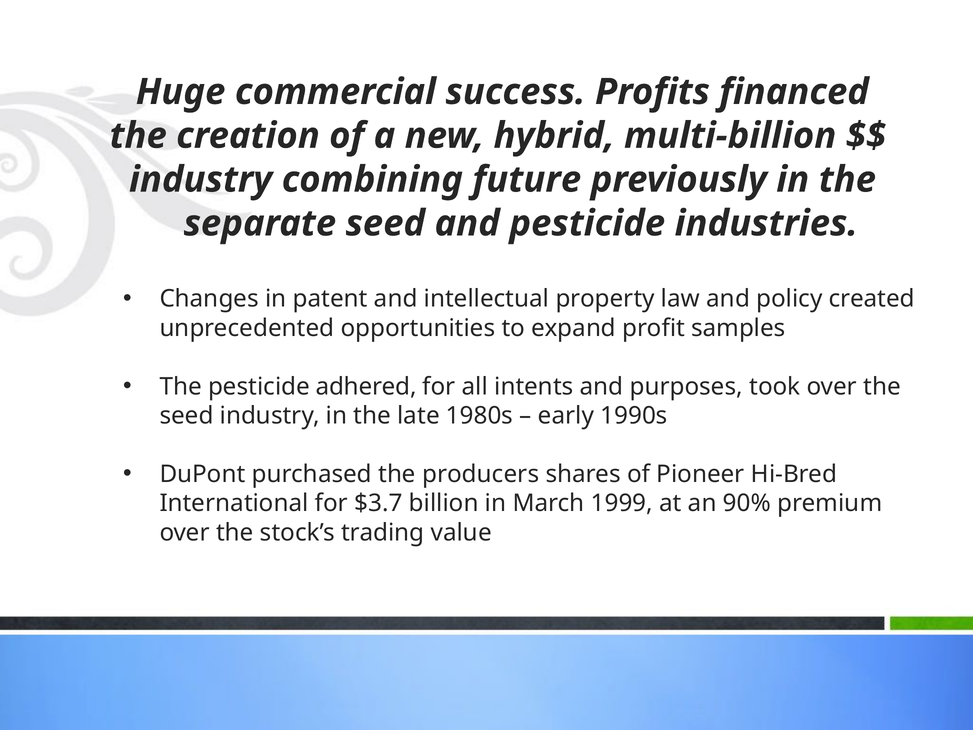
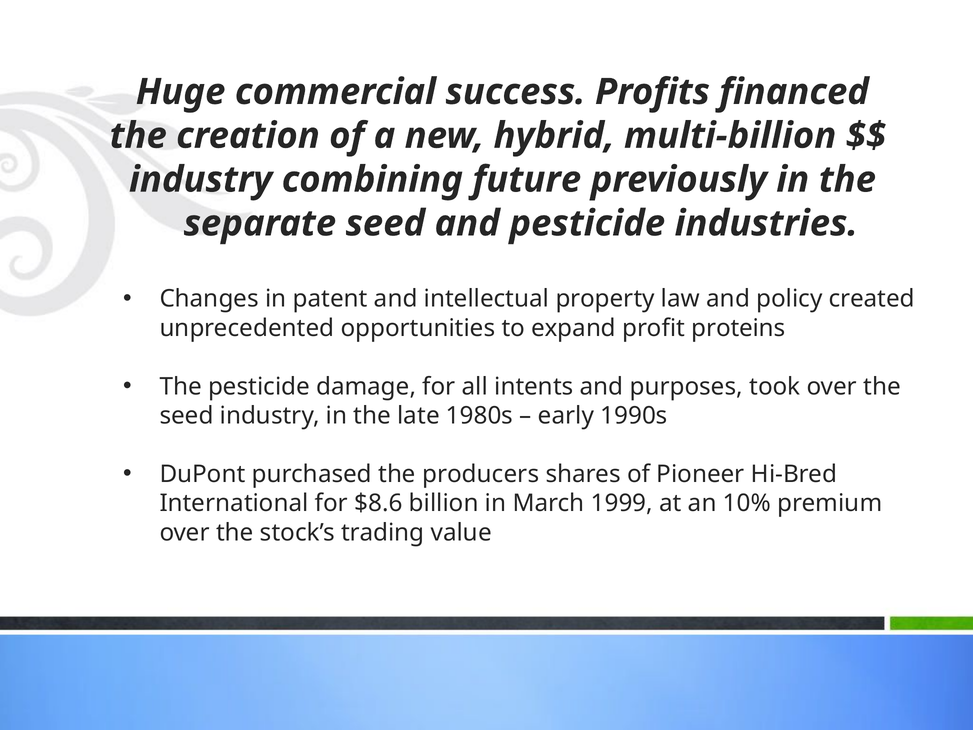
samples: samples -> proteins
adhered: adhered -> damage
$3.7: $3.7 -> $8.6
90%: 90% -> 10%
